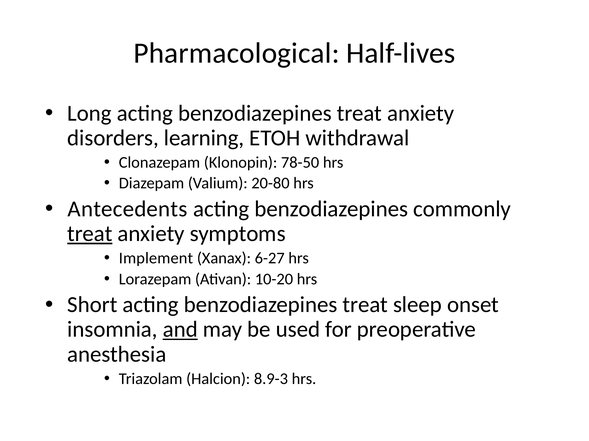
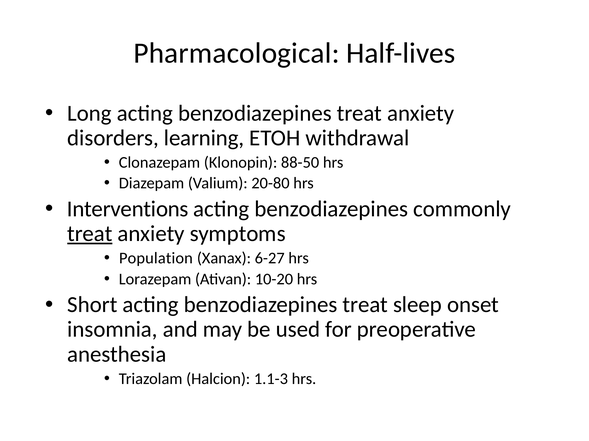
78-50: 78-50 -> 88-50
Antecedents: Antecedents -> Interventions
Implement: Implement -> Population
and underline: present -> none
8.9-3: 8.9-3 -> 1.1-3
